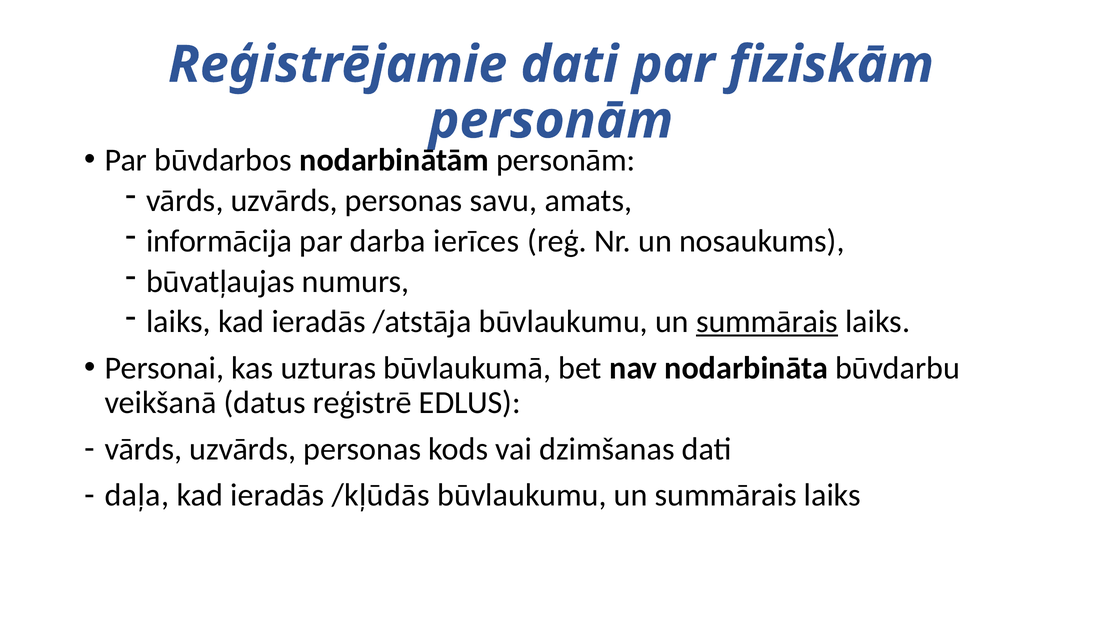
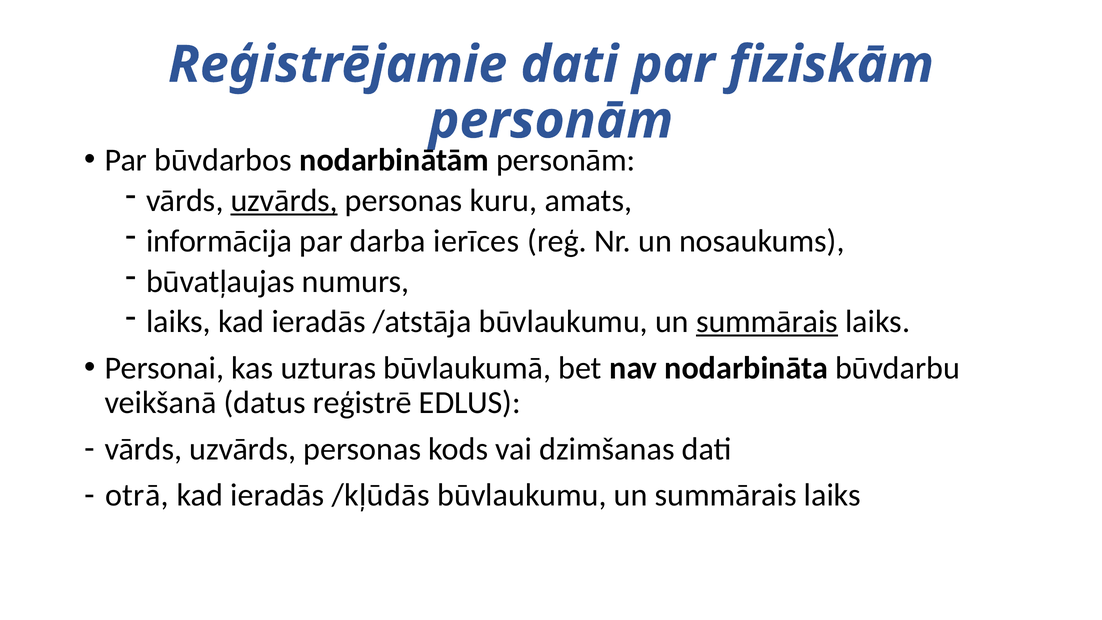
uzvārds at (284, 200) underline: none -> present
savu: savu -> kuru
daļa: daļa -> otrā
